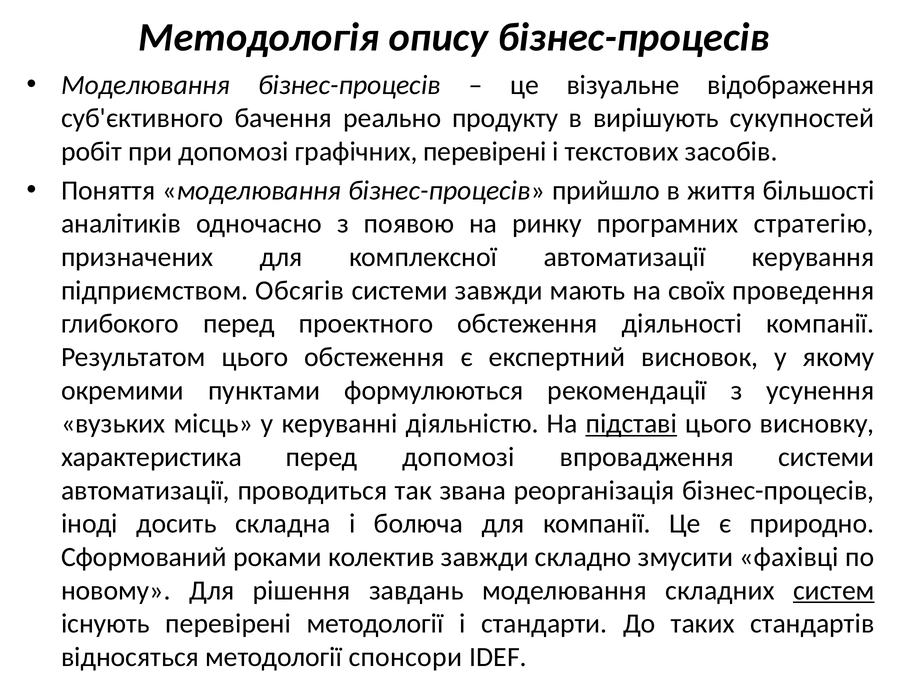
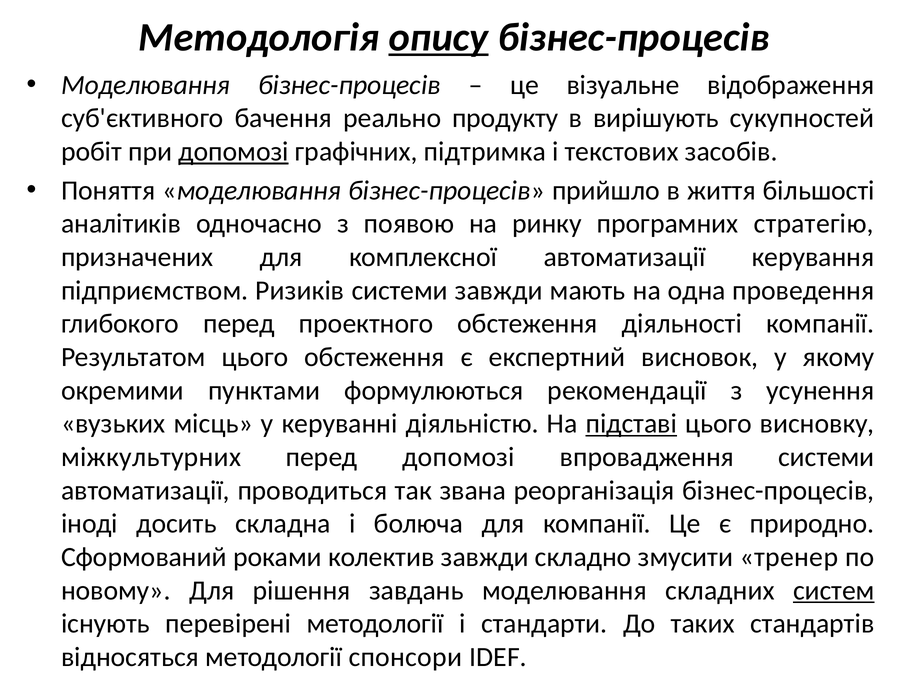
опису underline: none -> present
допомозі at (234, 151) underline: none -> present
графічних перевірені: перевірені -> підтримка
Обсягів: Обсягів -> Ризиків
своїх: своїх -> одна
характеристика: характеристика -> міжкультурних
фахівці: фахівці -> тренер
